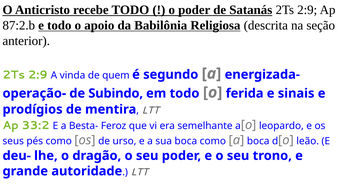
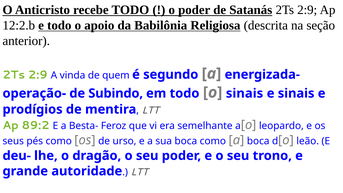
87:2.b: 87:2.b -> 12:2.b
o ferida: ferida -> sinais
33:2: 33:2 -> 89:2
